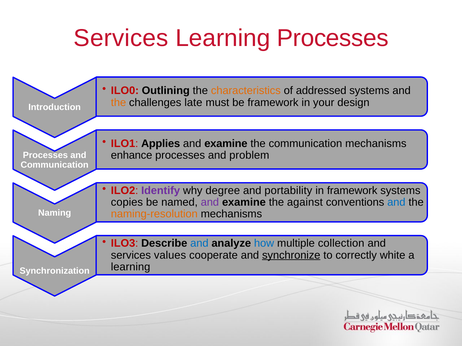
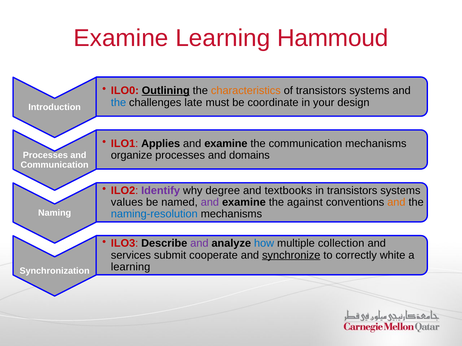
Services at (121, 38): Services -> Examine
Learning Processes: Processes -> Hammoud
Outlining underline: none -> present
of addressed: addressed -> transistors
the at (118, 103) colour: orange -> blue
be framework: framework -> coordinate
enhance: enhance -> organize
problem: problem -> domains
portability: portability -> textbooks
in framework: framework -> transistors
copies: copies -> values
and at (396, 203) colour: blue -> orange
naming-resolution colour: orange -> blue
and at (199, 244) colour: blue -> purple
values: values -> submit
